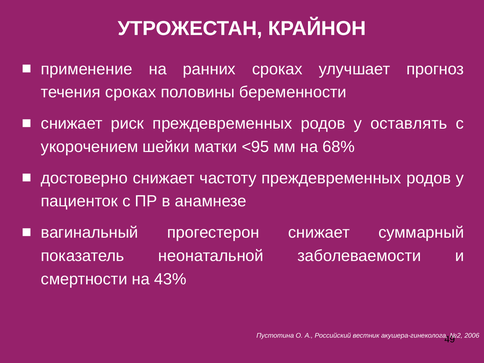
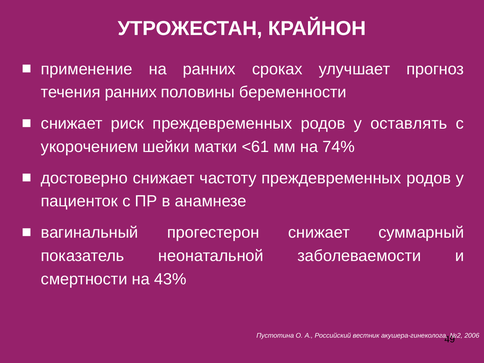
течения сроках: сроках -> ранних
<95: <95 -> <61
68%: 68% -> 74%
